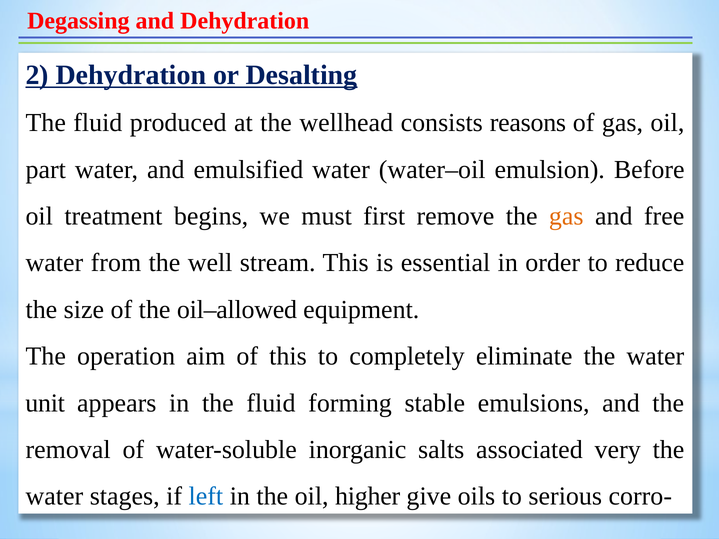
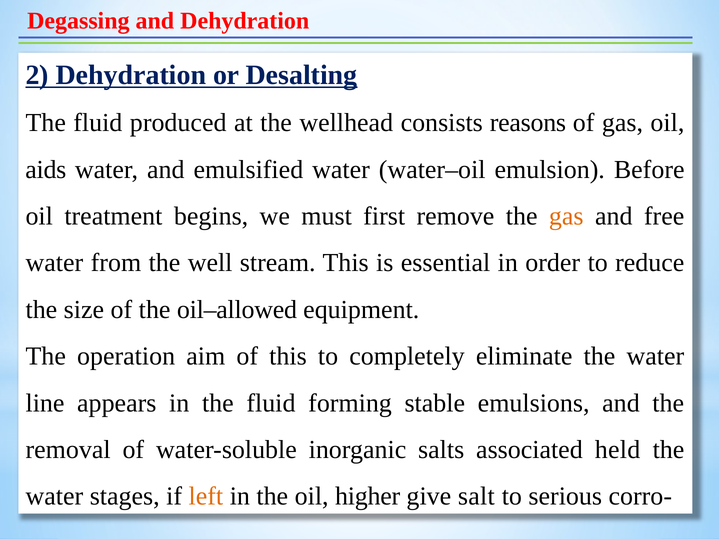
part: part -> aids
unit: unit -> line
very: very -> held
left colour: blue -> orange
oils: oils -> salt
